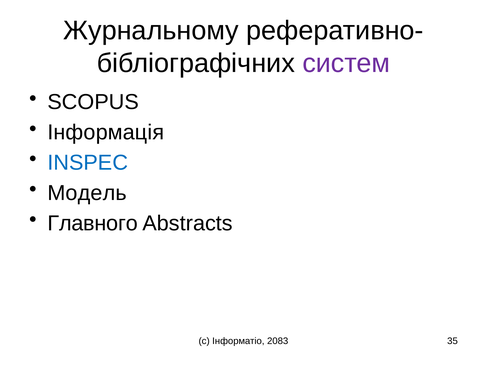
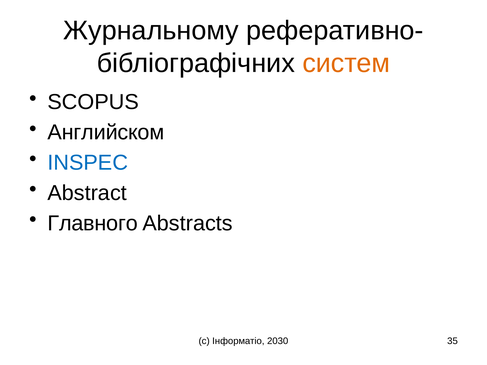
систем colour: purple -> orange
Інформація: Інформація -> Английском
Модель: Модель -> Abstract
2083: 2083 -> 2030
